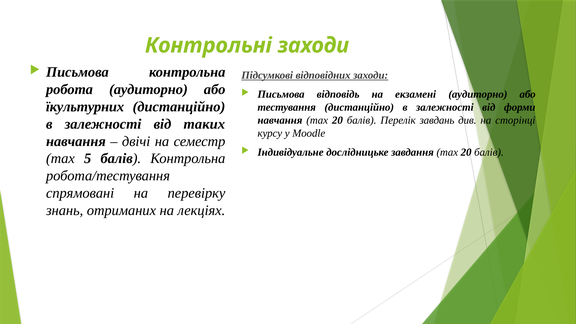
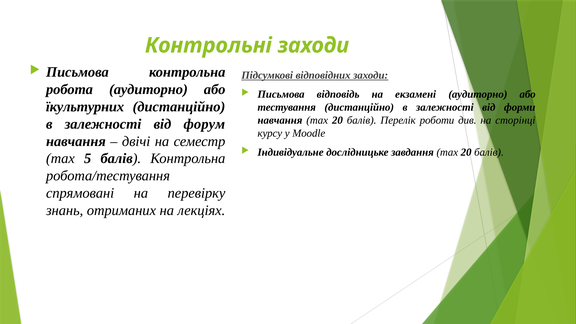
завдань: завдань -> роботи
таких: таких -> форум
